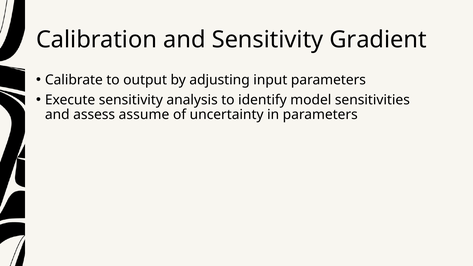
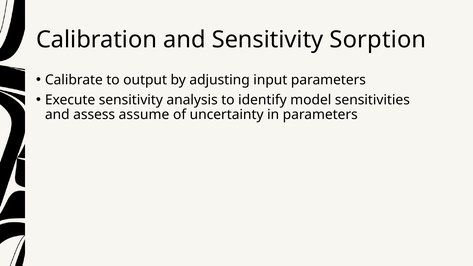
Gradient: Gradient -> Sorption
